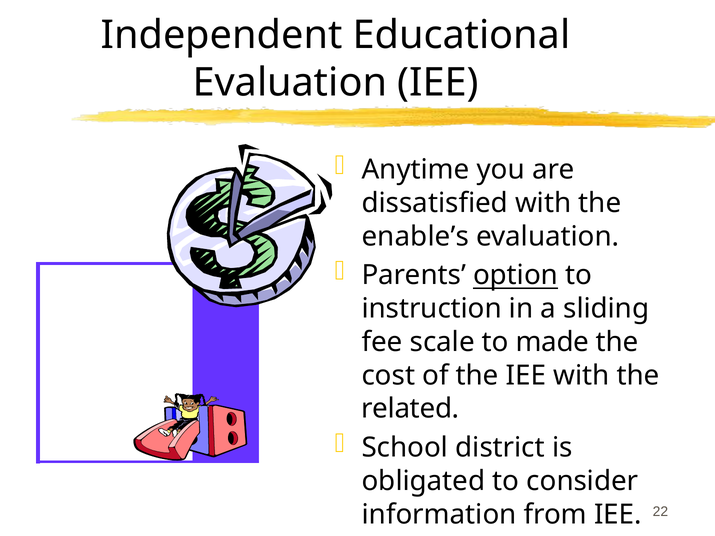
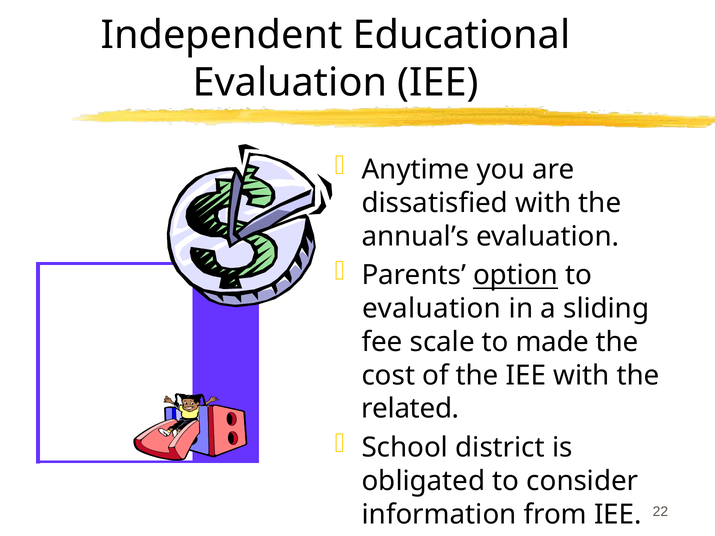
enable’s: enable’s -> annual’s
instruction at (432, 309): instruction -> evaluation
